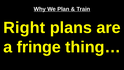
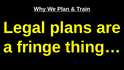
Right: Right -> Legal
